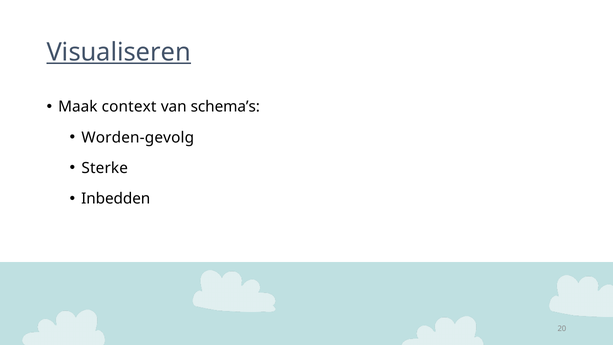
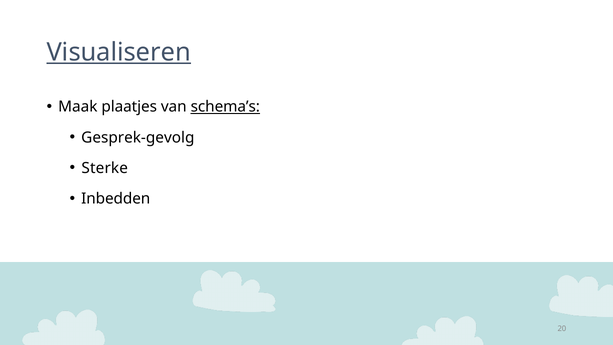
context: context -> plaatjes
schema’s underline: none -> present
Worden-gevolg: Worden-gevolg -> Gesprek-gevolg
